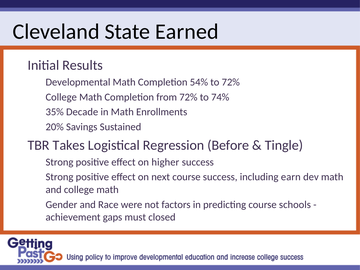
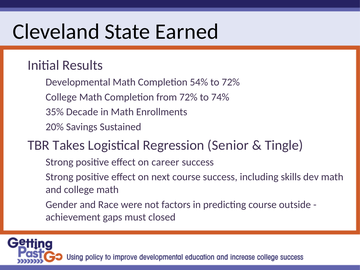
Before: Before -> Senior
higher: higher -> career
earn: earn -> skills
schools: schools -> outside
